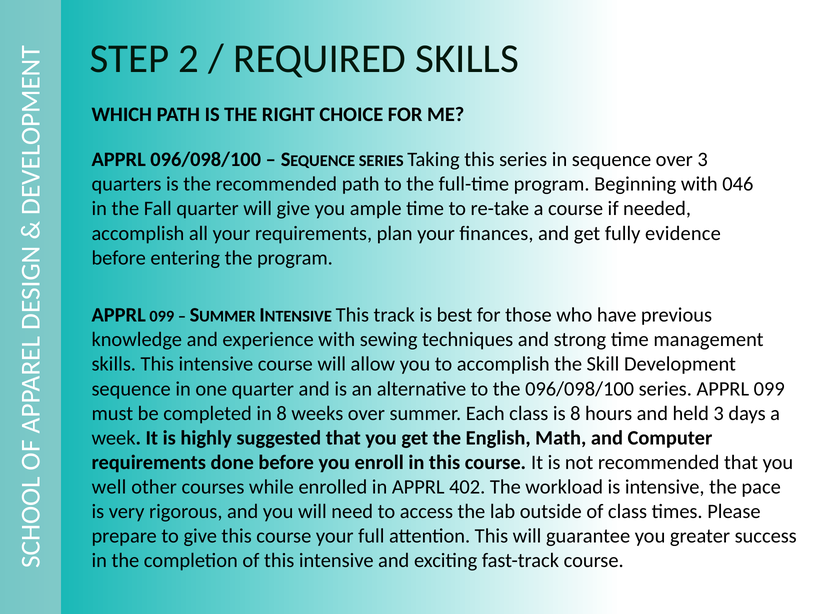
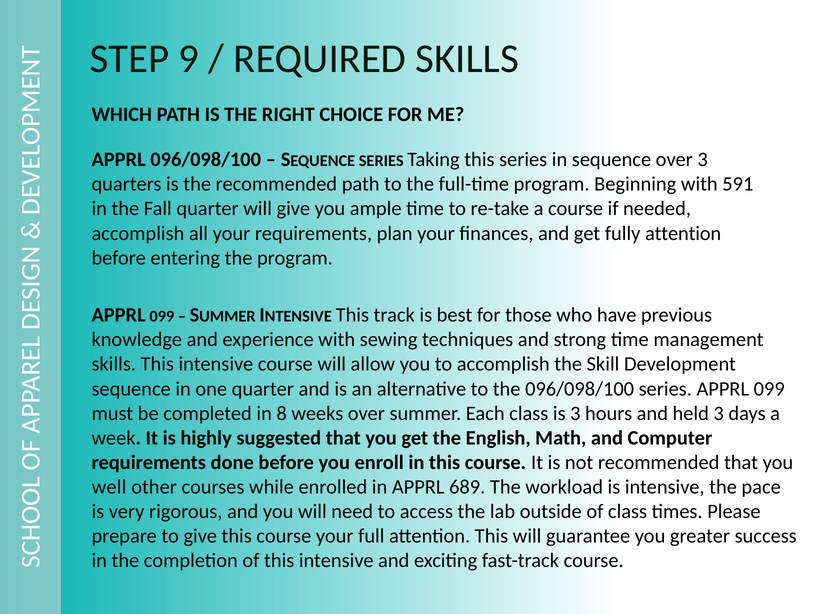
2: 2 -> 9
046: 046 -> 591
fully evidence: evidence -> attention
is 8: 8 -> 3
402: 402 -> 689
